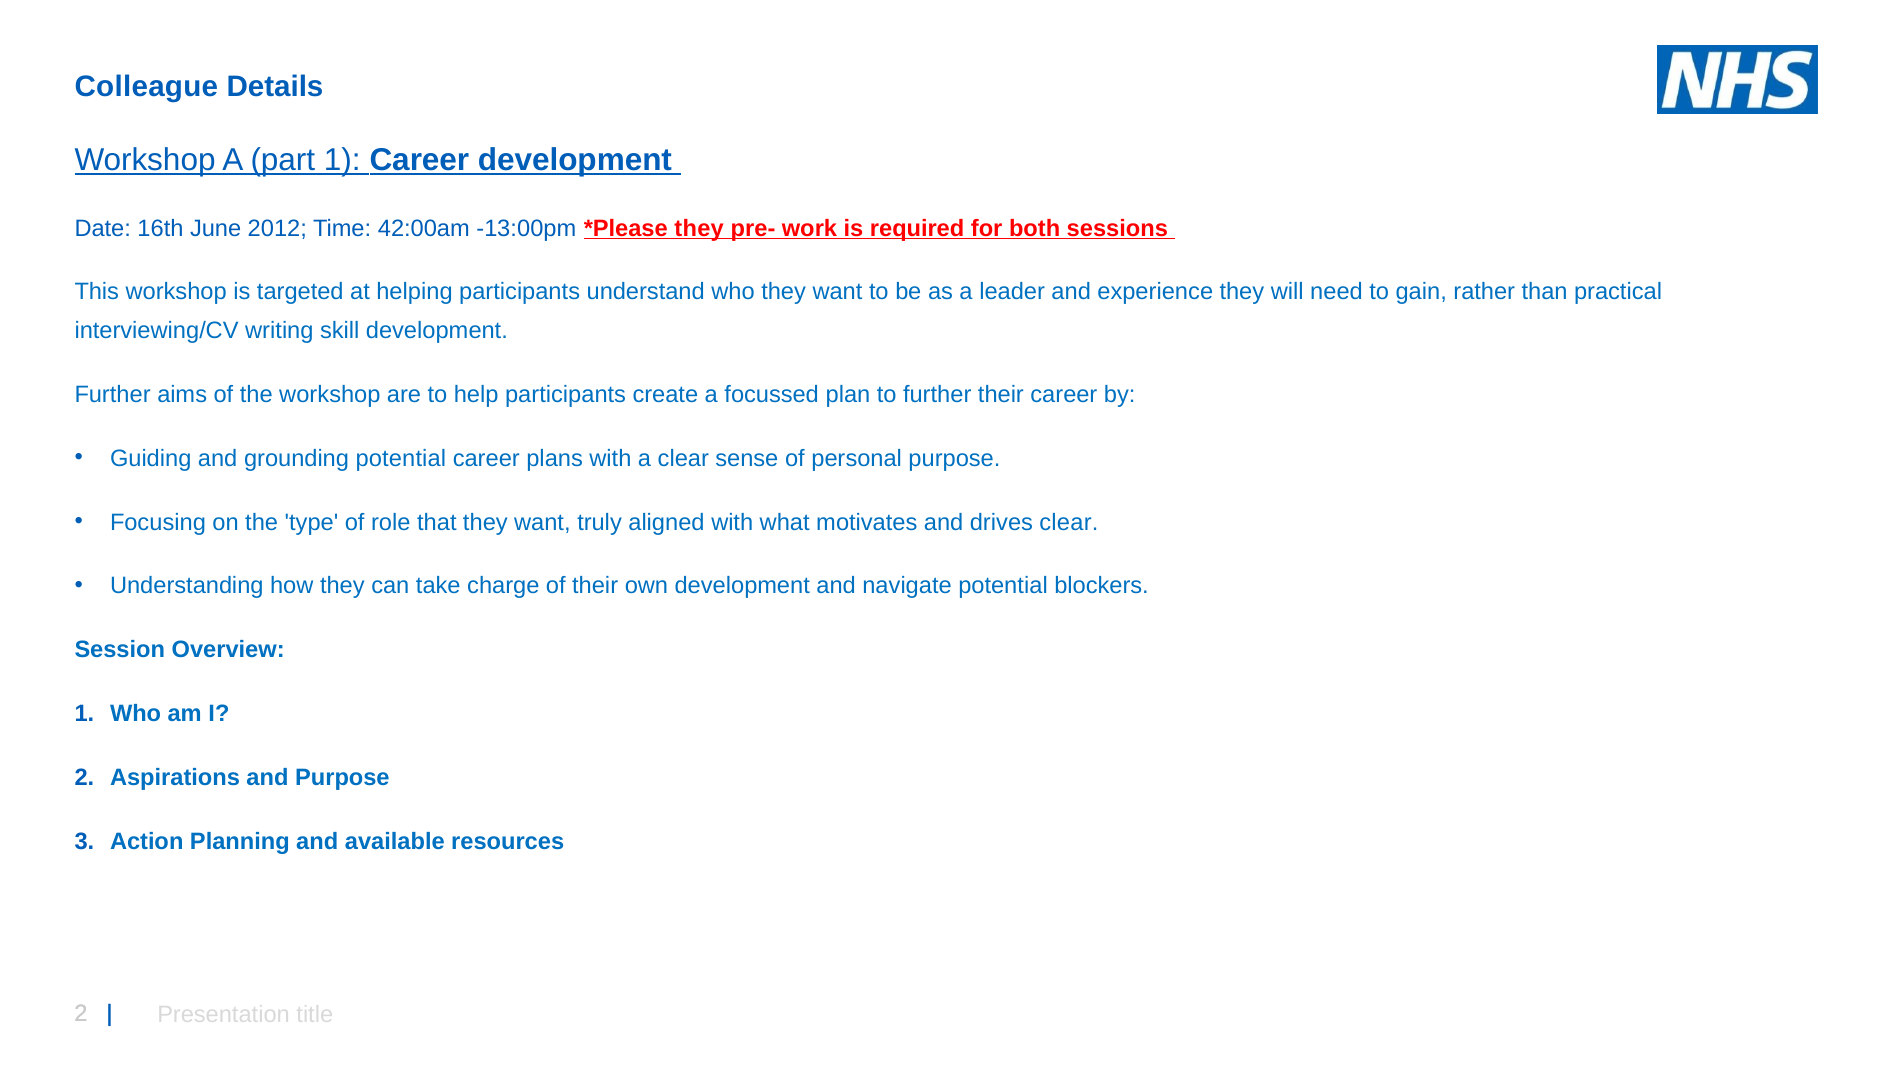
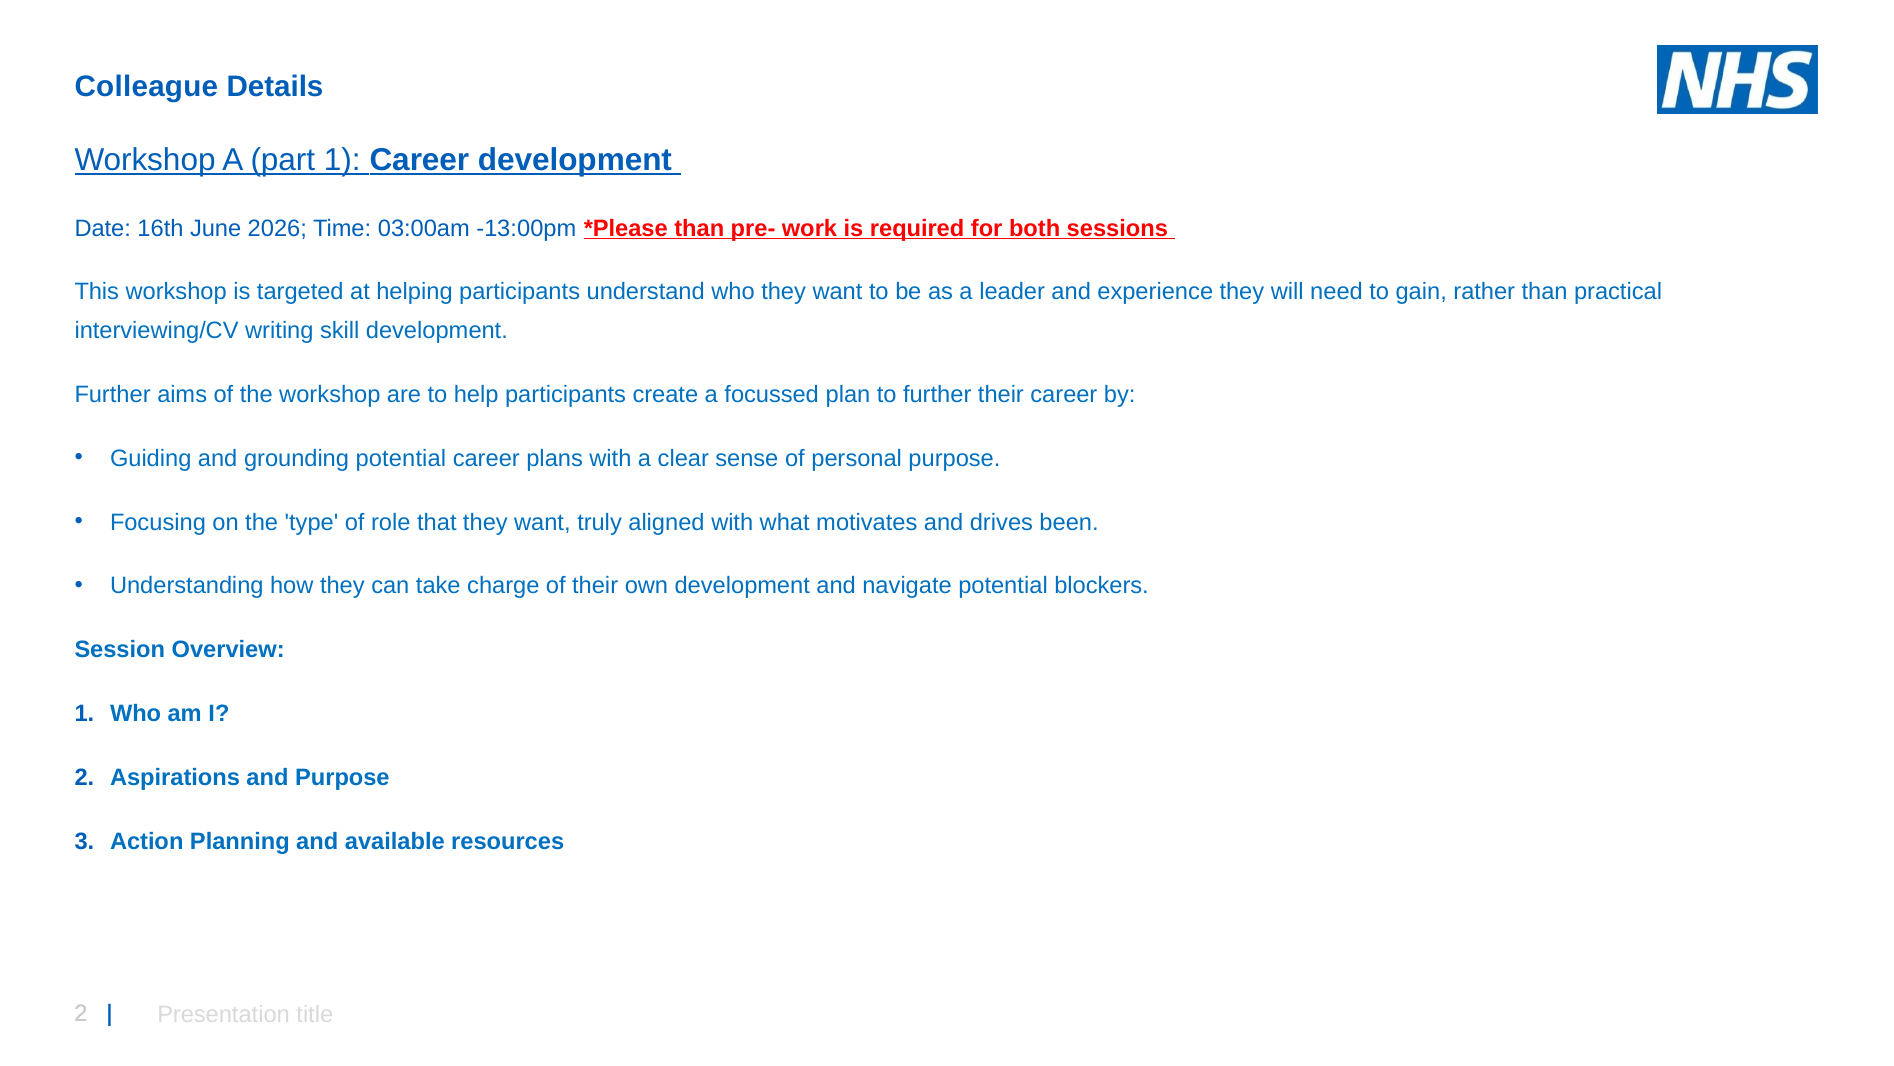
2012: 2012 -> 2026
42:00am: 42:00am -> 03:00am
they at (699, 228): they -> than
drives clear: clear -> been
